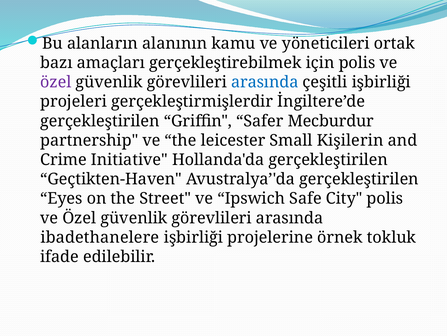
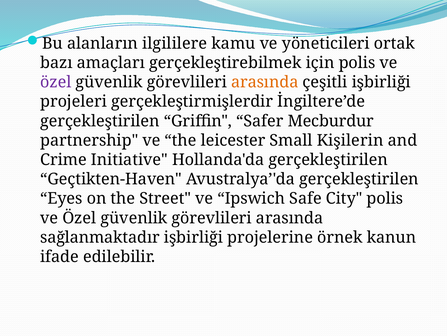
alanının: alanının -> ilgililere
arasında at (265, 82) colour: blue -> orange
ibadethanelere: ibadethanelere -> sağlanmaktadır
tokluk: tokluk -> kanun
